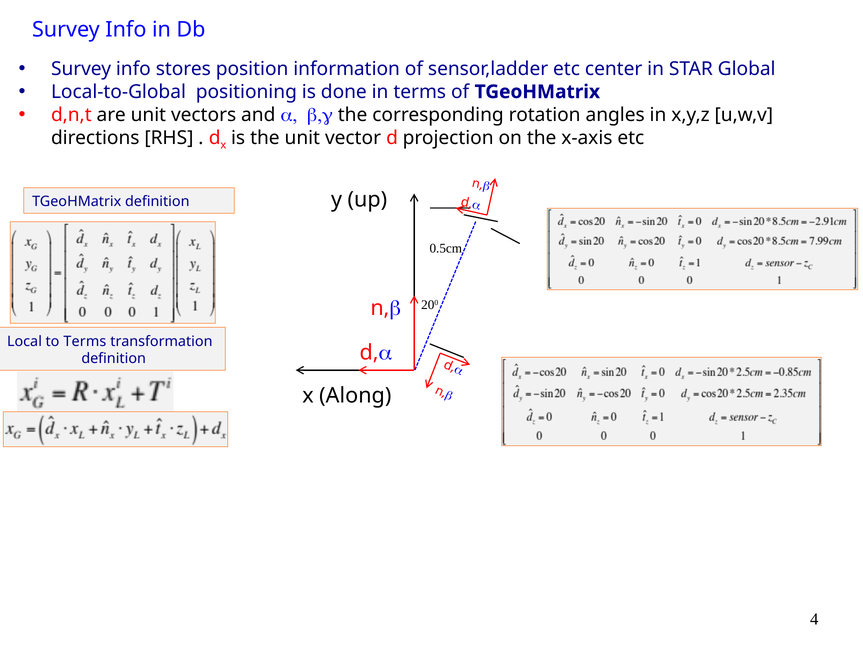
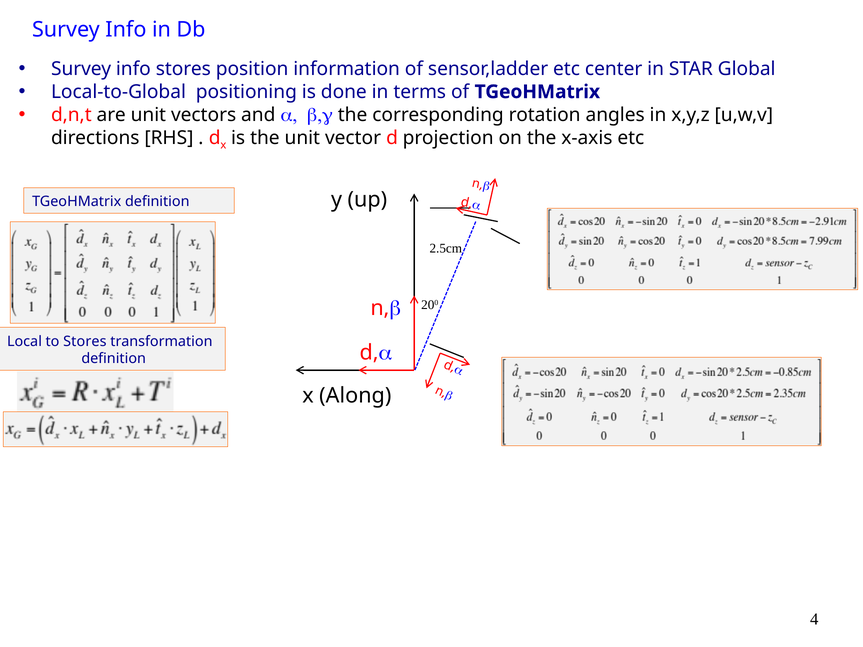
0.5cm: 0.5cm -> 2.5cm
to Terms: Terms -> Stores
